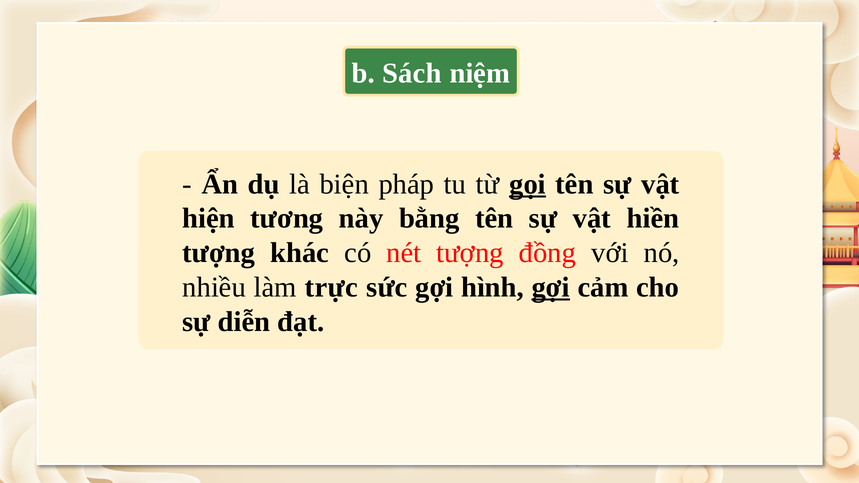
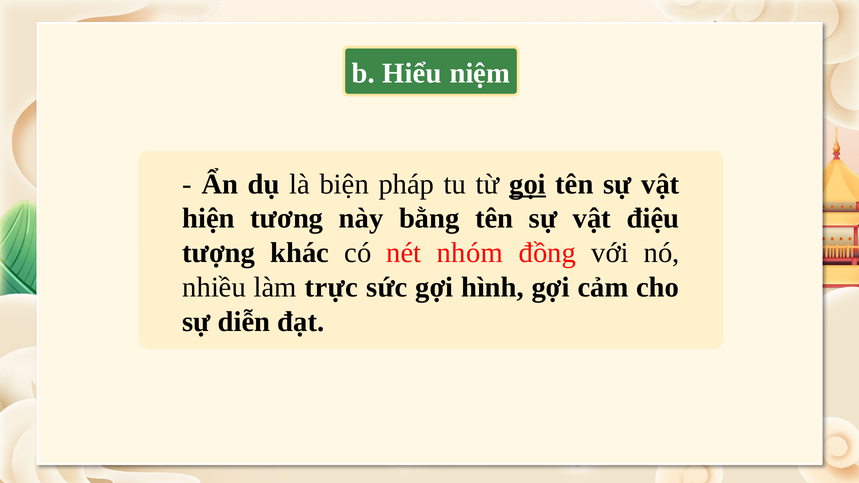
Sách: Sách -> Hiểu
hiền: hiền -> điệu
nét tượng: tượng -> nhóm
gợi at (551, 287) underline: present -> none
